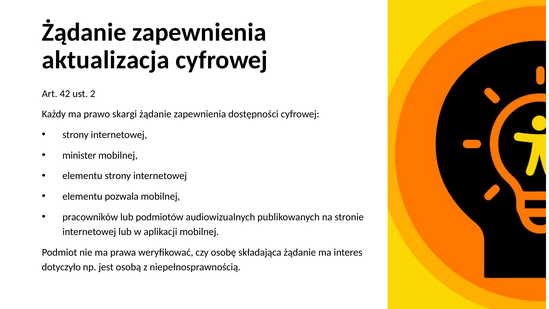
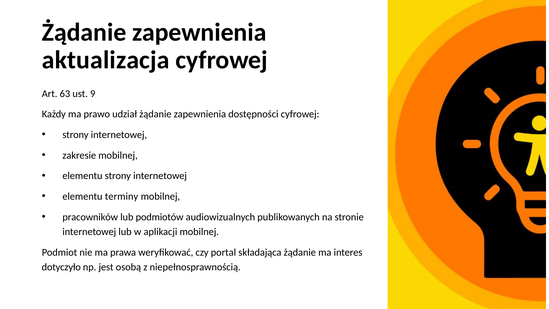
42: 42 -> 63
2: 2 -> 9
skargi: skargi -> udział
minister: minister -> zakresie
pozwala: pozwala -> terminy
osobę: osobę -> portal
